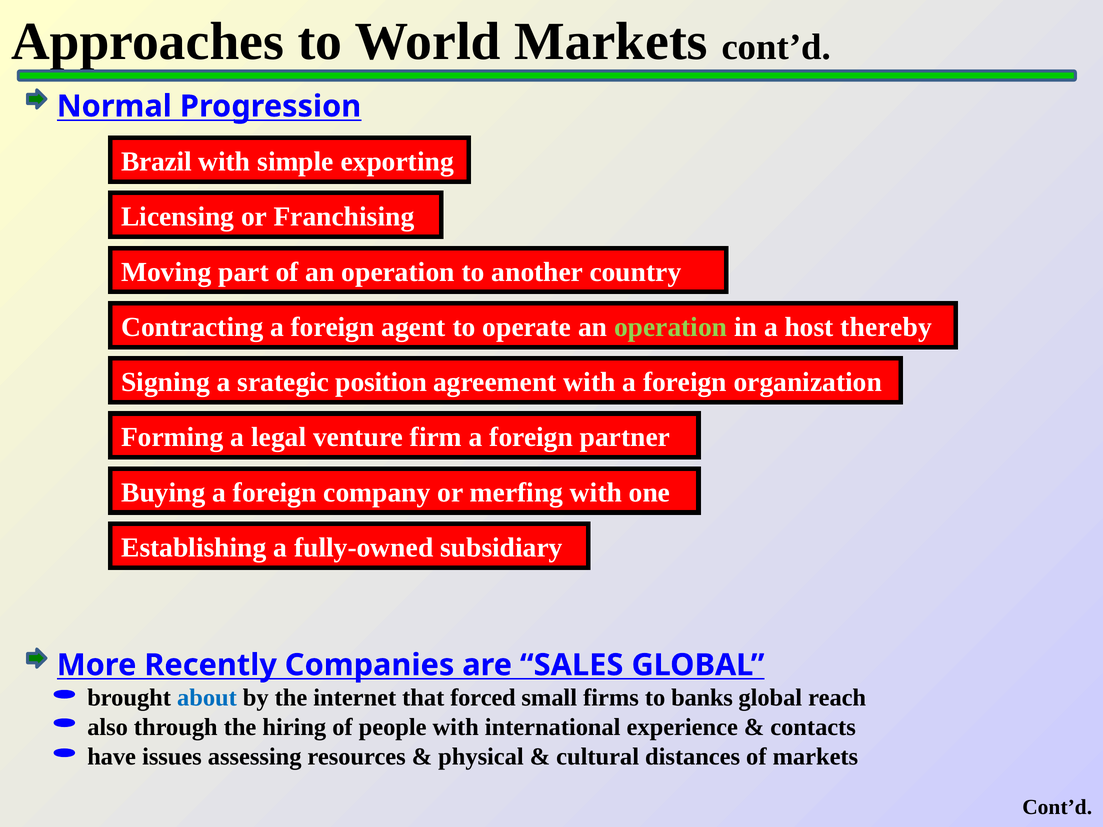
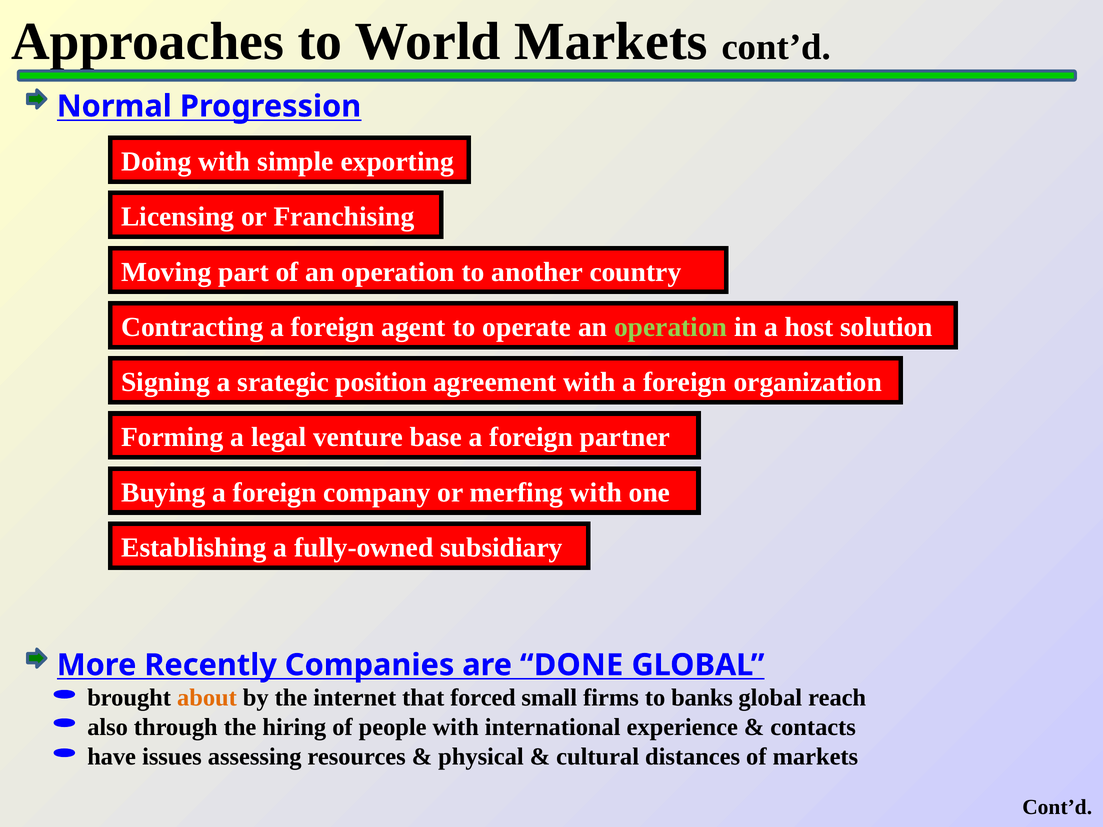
Brazil: Brazil -> Doing
thereby: thereby -> solution
firm: firm -> base
SALES: SALES -> DONE
about colour: blue -> orange
